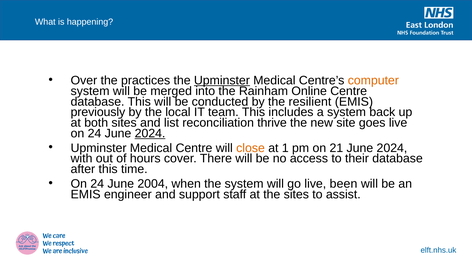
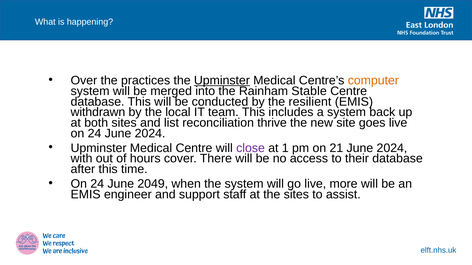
Online: Online -> Stable
previously: previously -> withdrawn
2024 at (150, 134) underline: present -> none
close colour: orange -> purple
2004: 2004 -> 2049
been: been -> more
